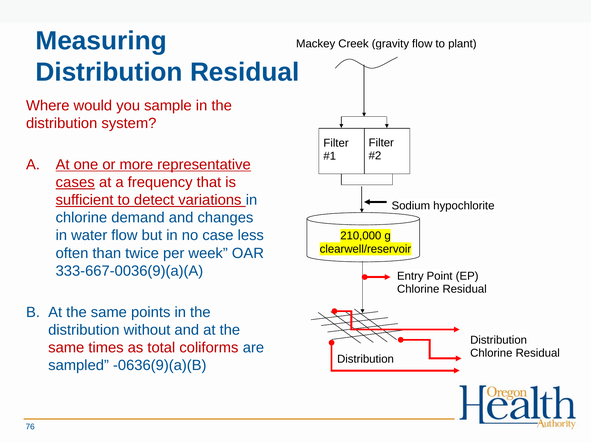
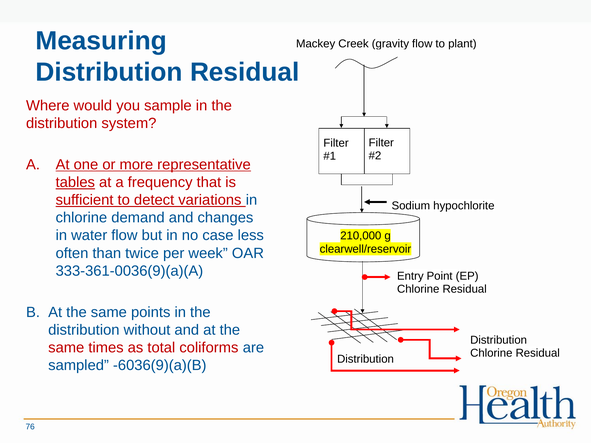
cases: cases -> tables
333-667-0036(9)(a)(A: 333-667-0036(9)(a)(A -> 333-361-0036(9)(a)(A
-0636(9)(a)(B: -0636(9)(a)(B -> -6036(9)(a)(B
